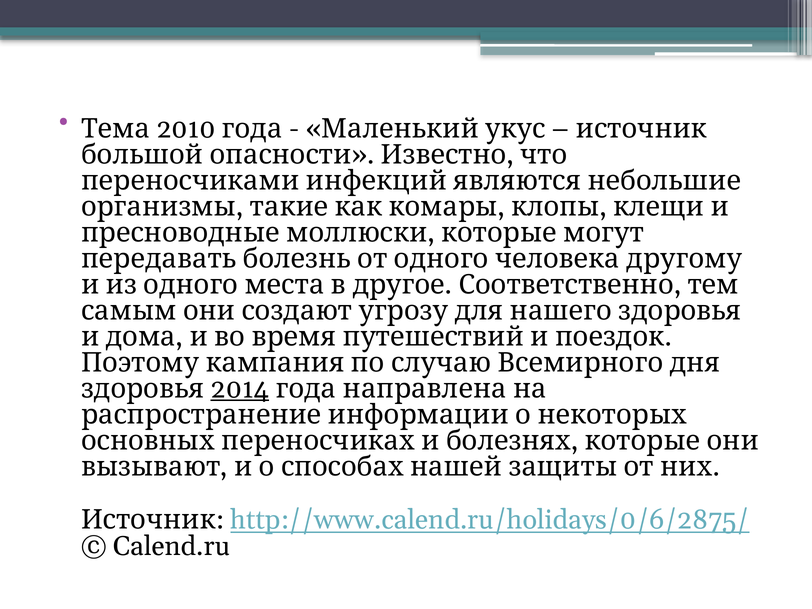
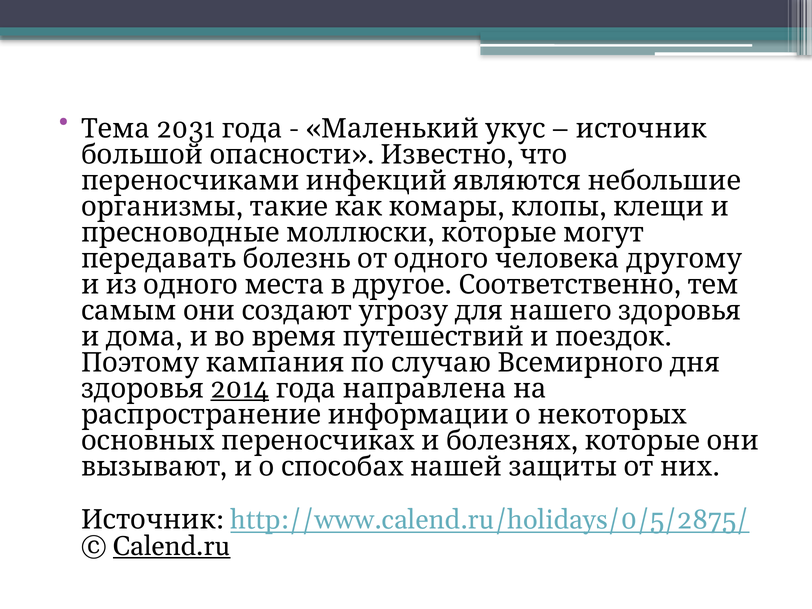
2010: 2010 -> 2031
http://www.calend.ru/holidays/0/6/2875/: http://www.calend.ru/holidays/0/6/2875/ -> http://www.calend.ru/holidays/0/5/2875/
Calend.ru underline: none -> present
